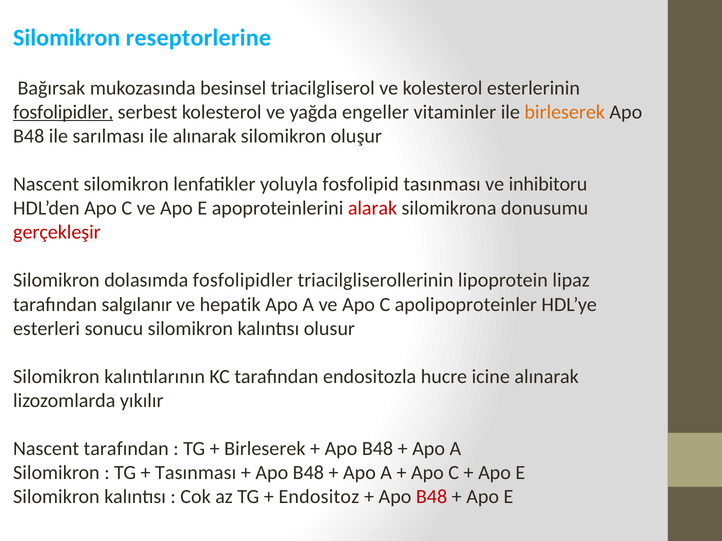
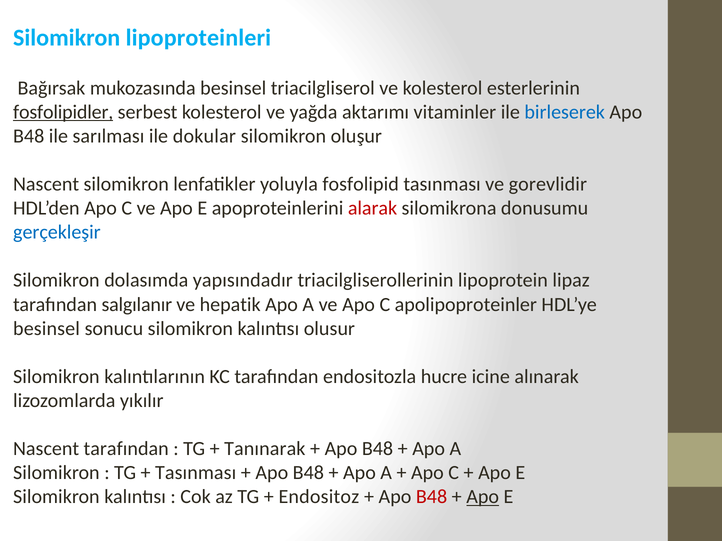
reseptorlerine: reseptorlerine -> lipoproteinleri
engeller: engeller -> aktarımı
birleserek at (565, 112) colour: orange -> blue
ile alınarak: alınarak -> dokular
inhibitoru: inhibitoru -> gorevlidir
gerçekleşir colour: red -> blue
dolasımda fosfolipidler: fosfolipidler -> yapısındadır
esterleri at (47, 329): esterleri -> besinsel
Birleserek at (265, 449): Birleserek -> Tanınarak
Apo at (483, 497) underline: none -> present
